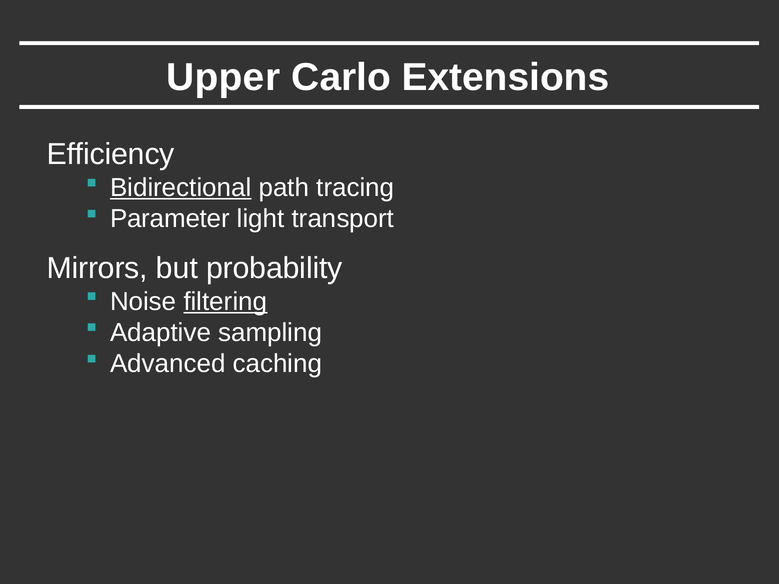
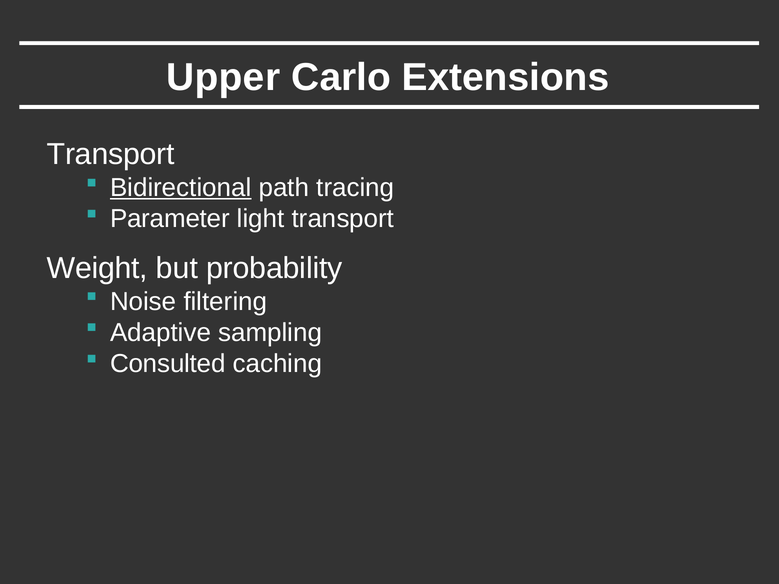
Efficiency at (111, 154): Efficiency -> Transport
Mirrors: Mirrors -> Weight
filtering underline: present -> none
Advanced: Advanced -> Consulted
